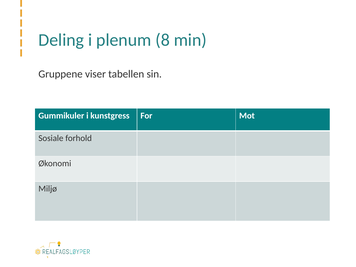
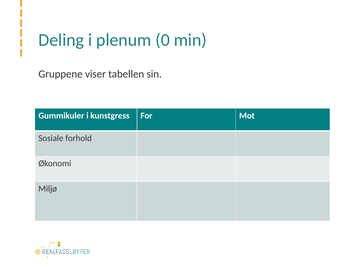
8: 8 -> 0
